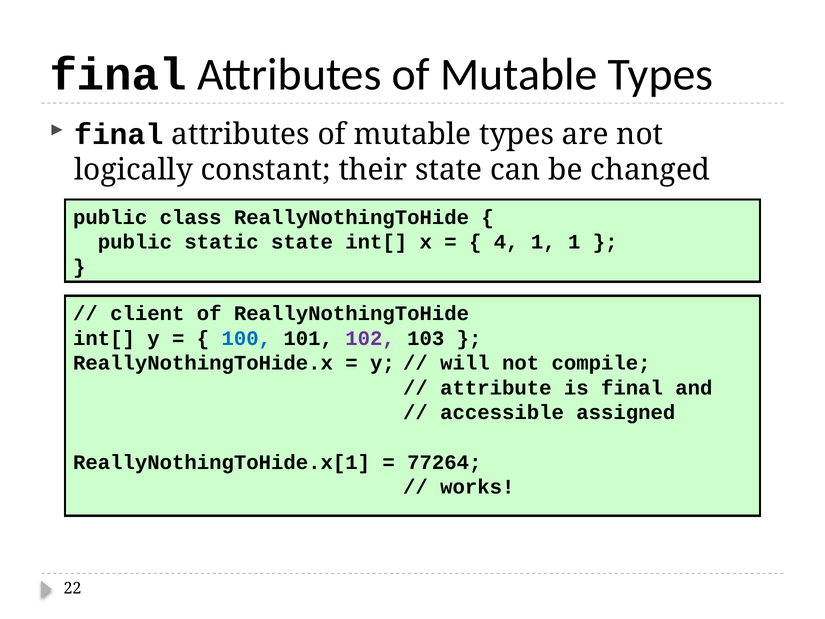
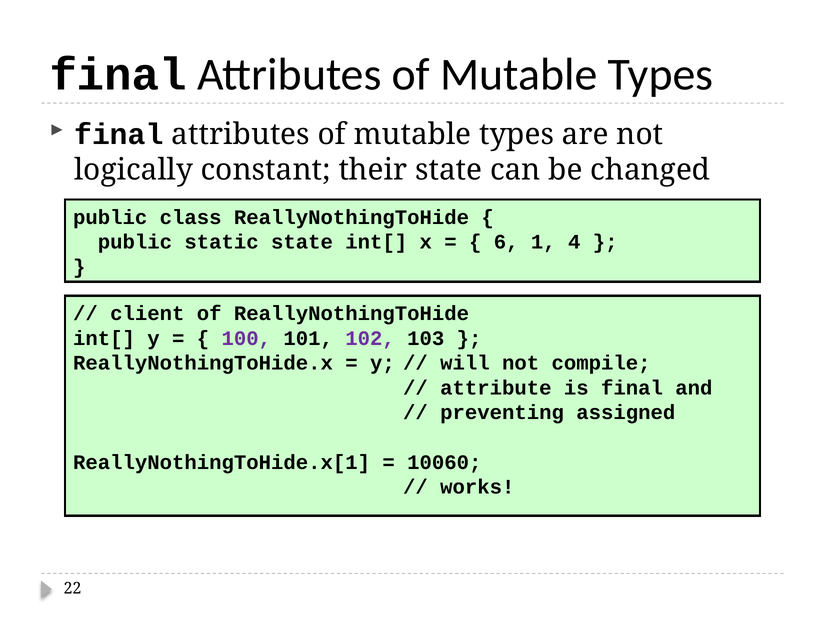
4: 4 -> 6
1 1: 1 -> 4
100 colour: blue -> purple
accessible: accessible -> preventing
77264: 77264 -> 10060
